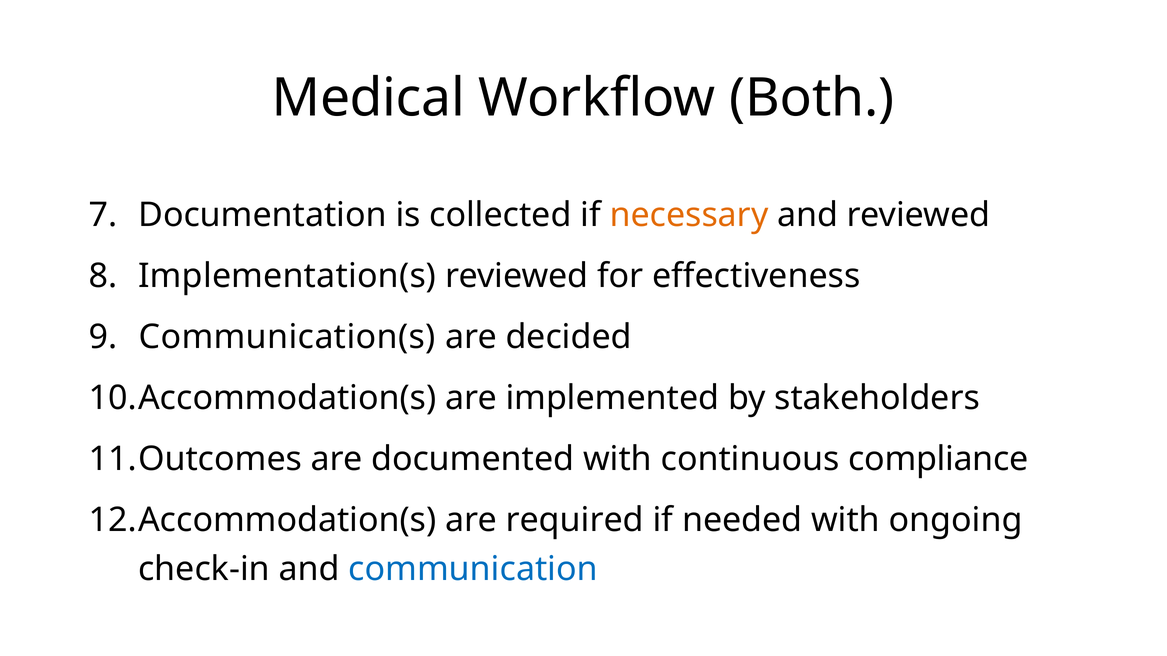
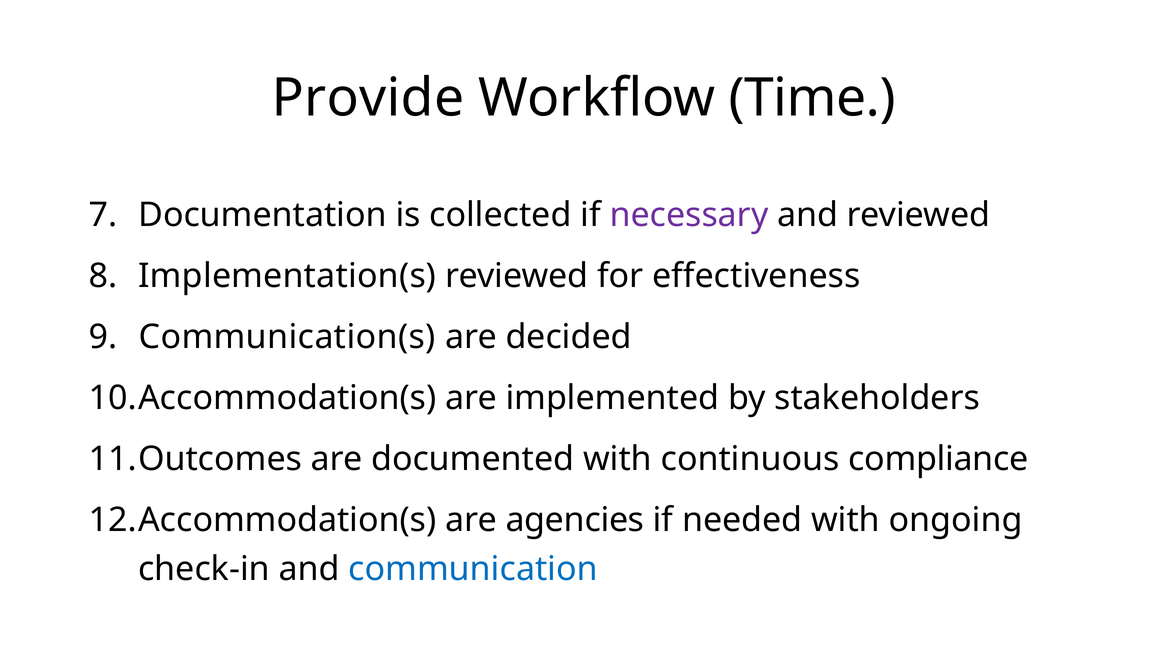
Medical: Medical -> Provide
Both: Both -> Time
necessary colour: orange -> purple
required: required -> agencies
